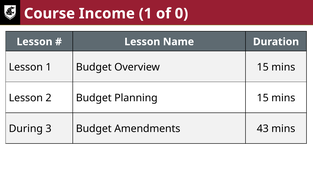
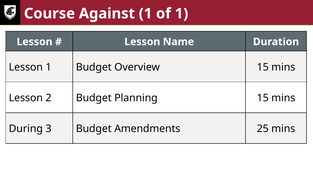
Income: Income -> Against
of 0: 0 -> 1
43: 43 -> 25
